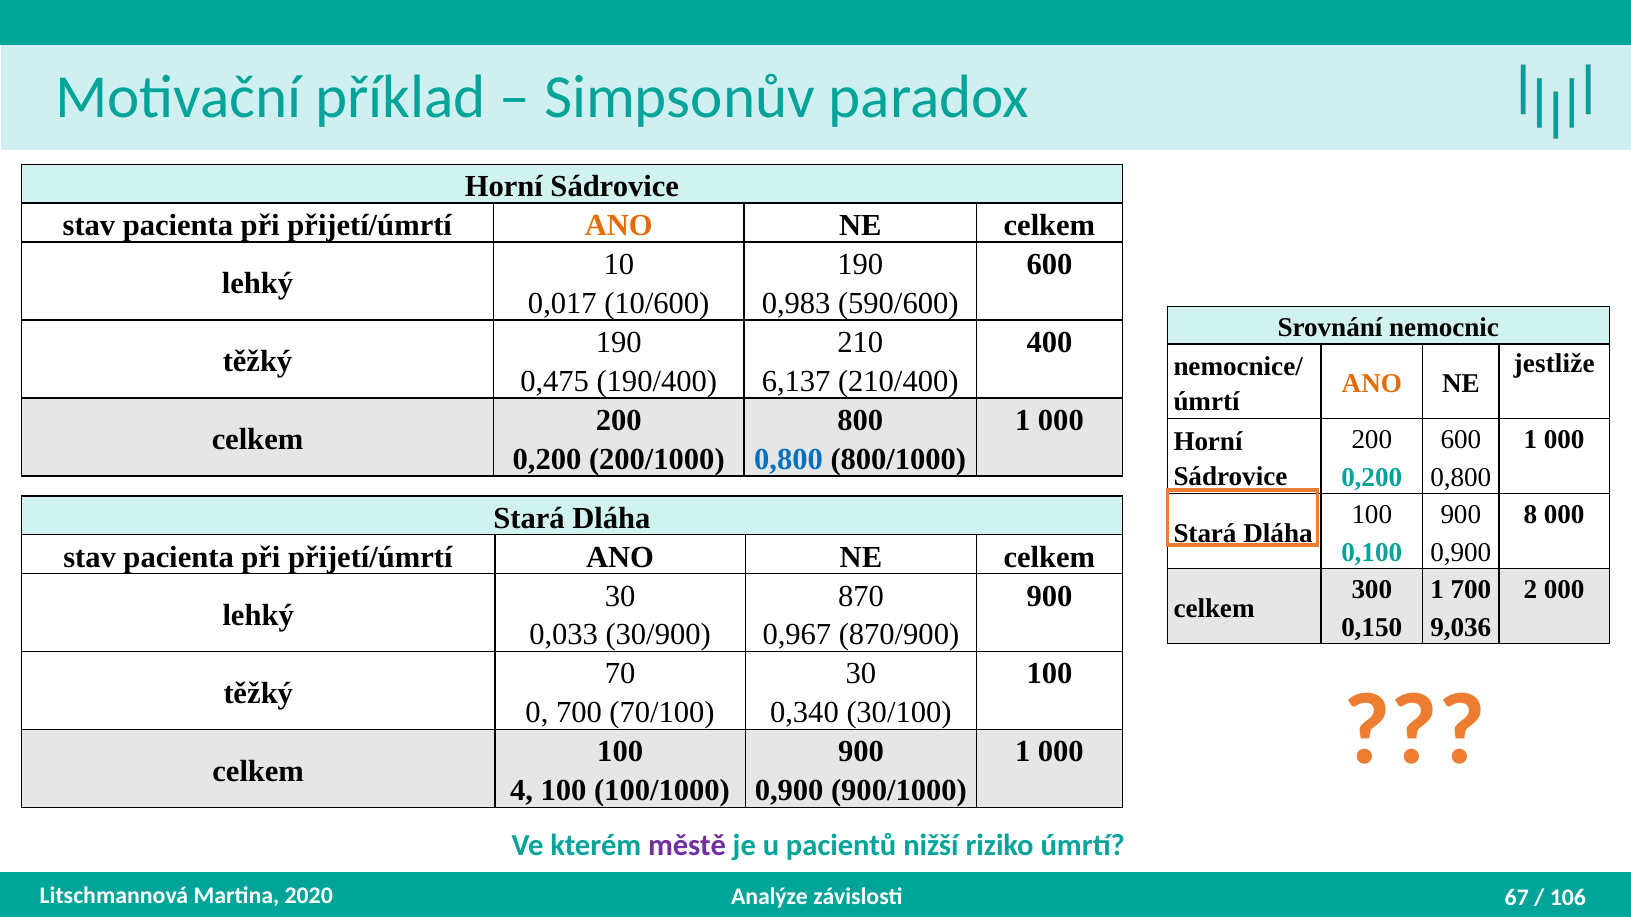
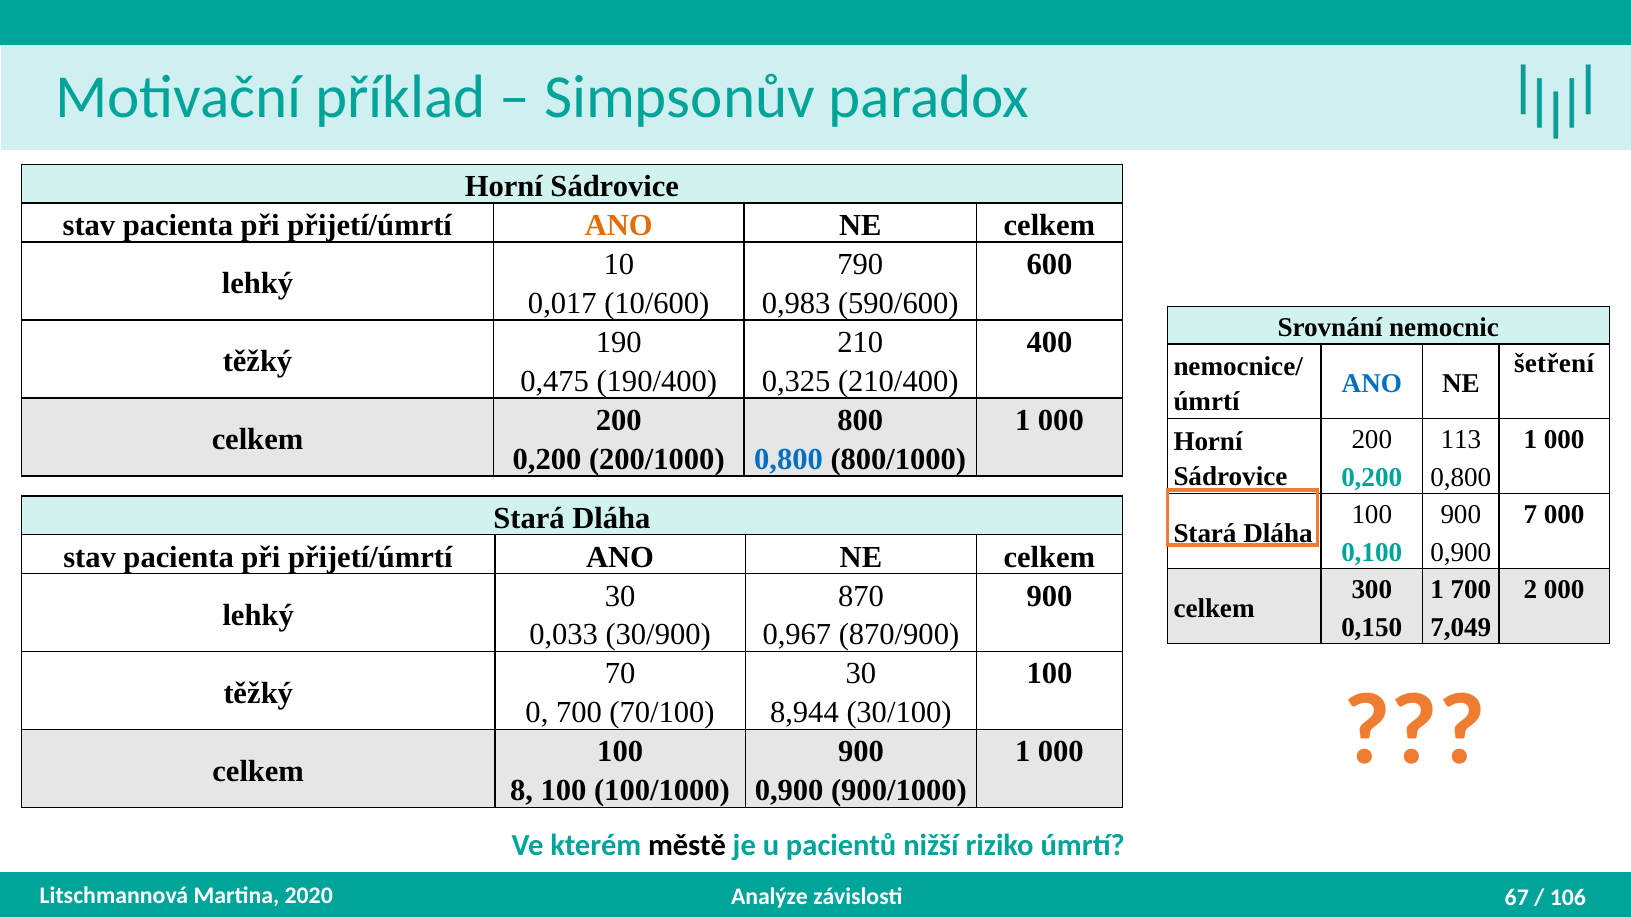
10 190: 190 -> 790
jestliže: jestliže -> šetření
6,137: 6,137 -> 0,325
ANO at (1372, 384) colour: orange -> blue
200 600: 600 -> 113
8: 8 -> 7
9,036: 9,036 -> 7,049
0,340: 0,340 -> 8,944
4: 4 -> 8
městě colour: purple -> black
